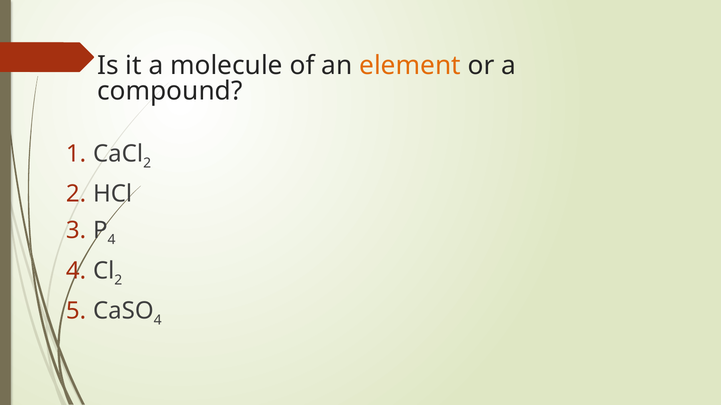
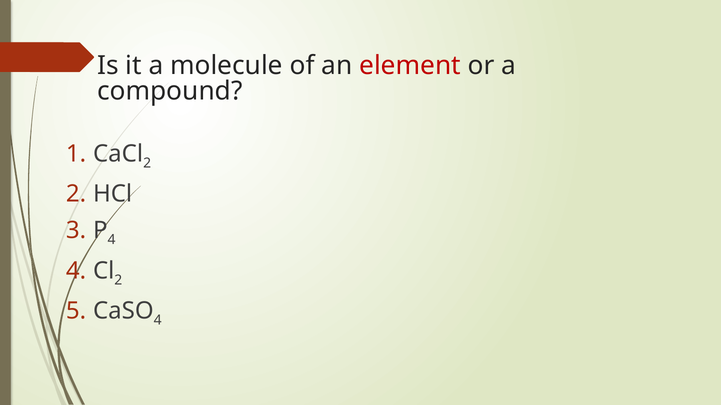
element colour: orange -> red
